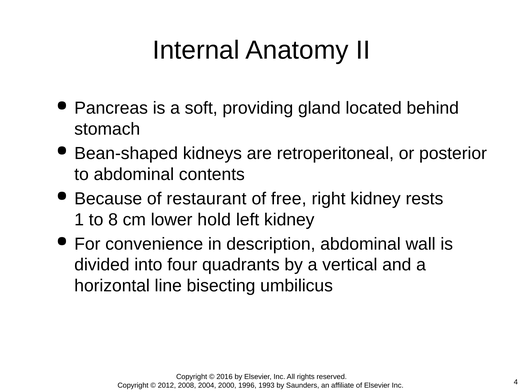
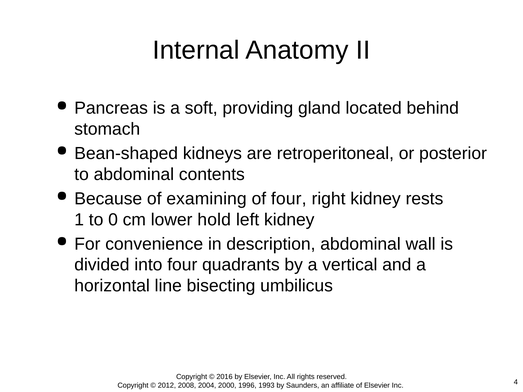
restaurant: restaurant -> examining
of free: free -> four
8: 8 -> 0
